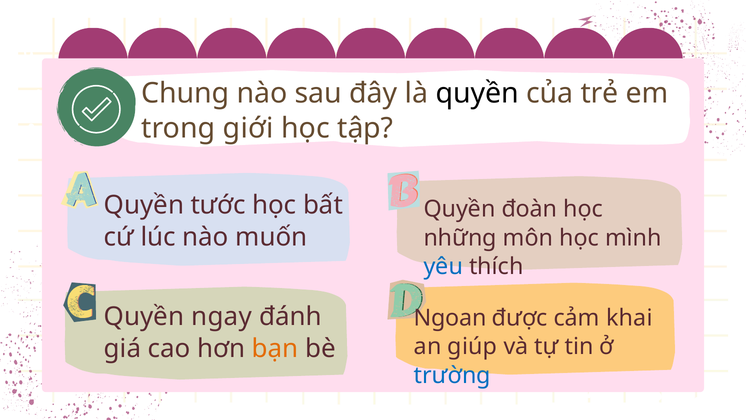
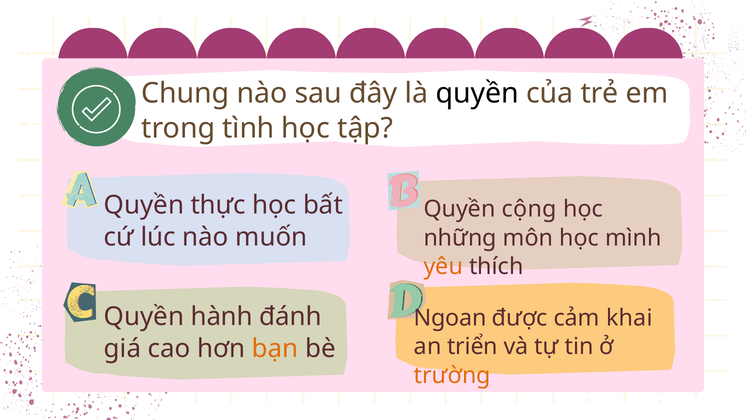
giới: giới -> tình
tước: tước -> thực
đoàn: đoàn -> cộng
yêu colour: blue -> orange
ngay: ngay -> hành
giúp: giúp -> triển
trường colour: blue -> orange
